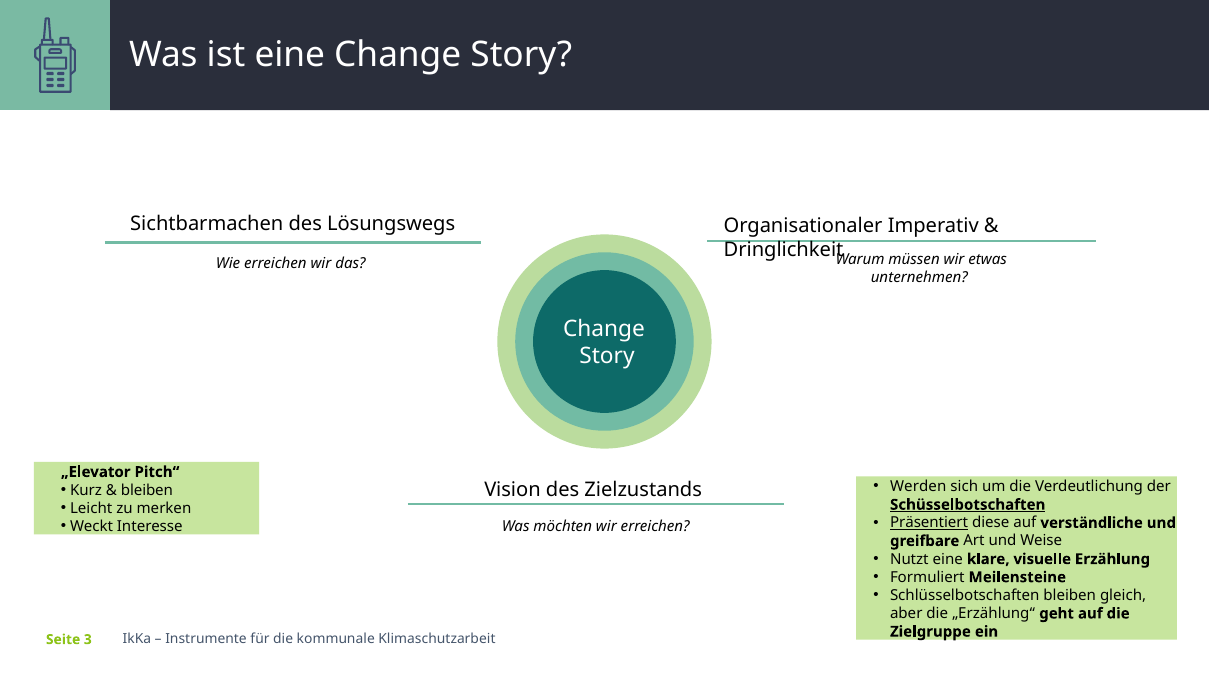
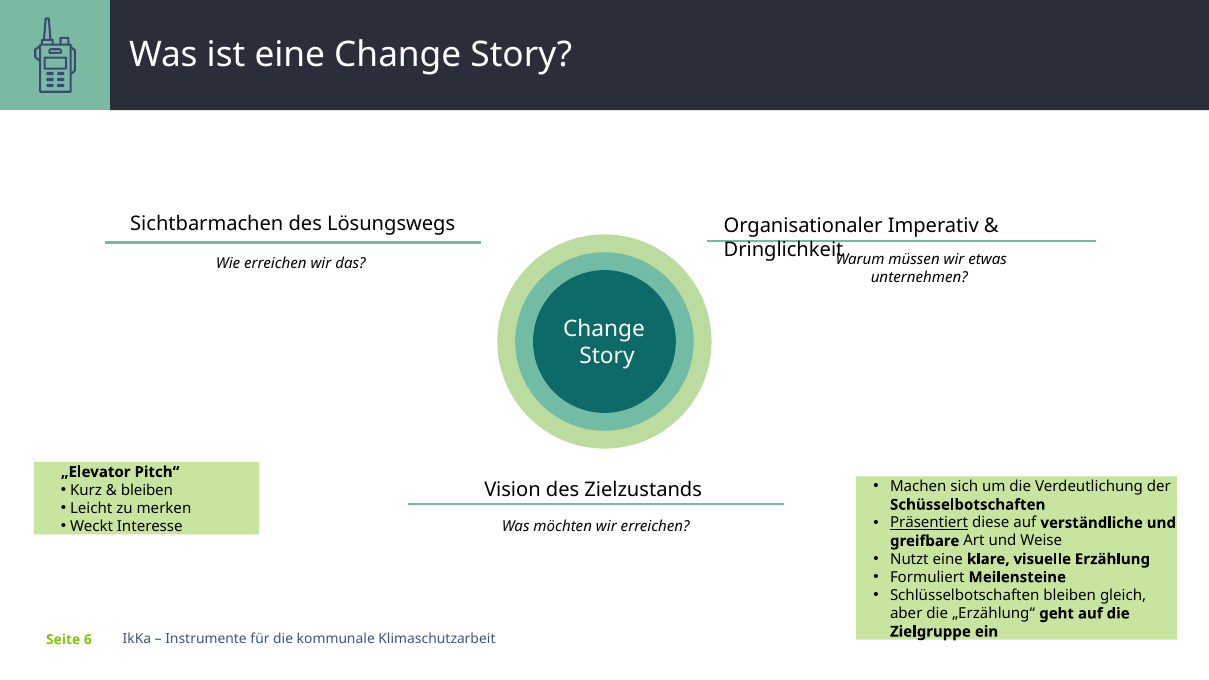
Werden: Werden -> Machen
Schüsselbotschaften underline: present -> none
3: 3 -> 6
